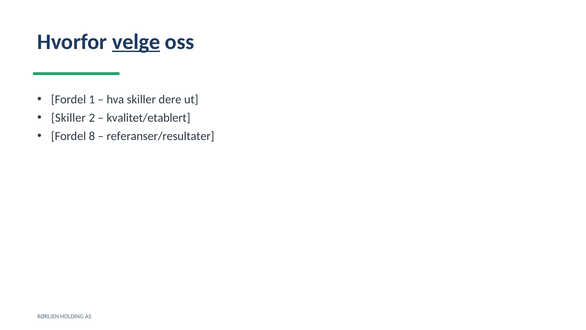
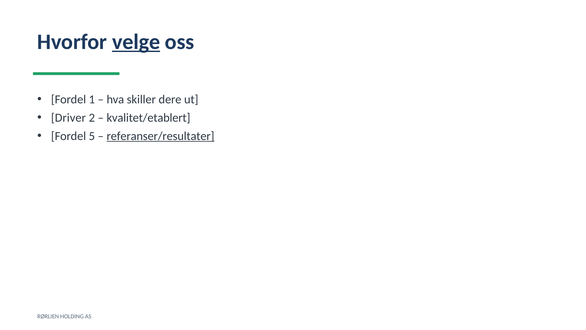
Skiller at (68, 118): Skiller -> Driver
8: 8 -> 5
referanser/resultater underline: none -> present
